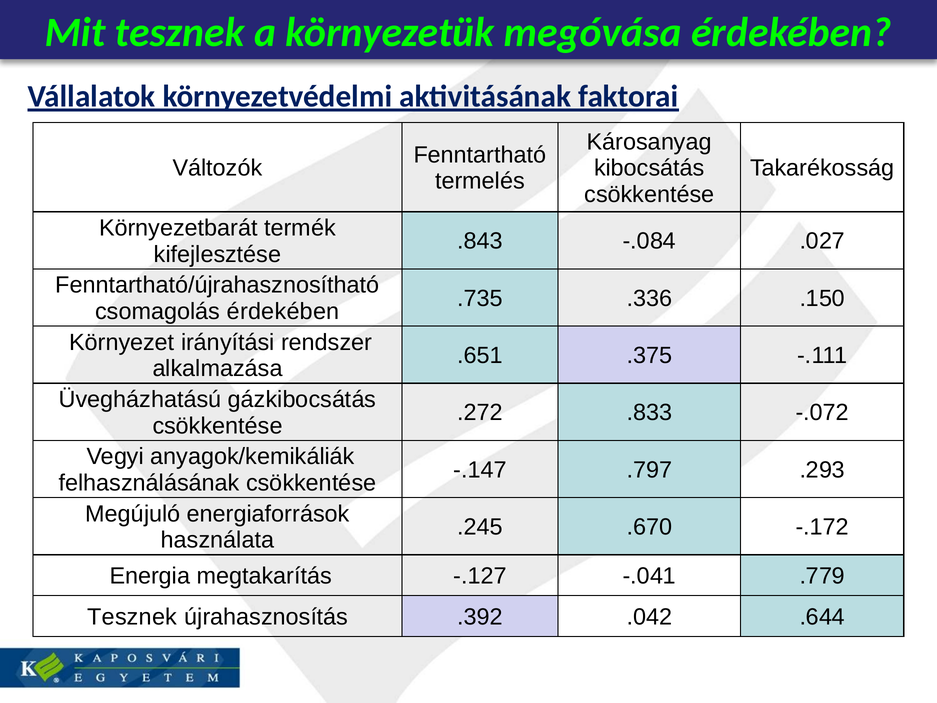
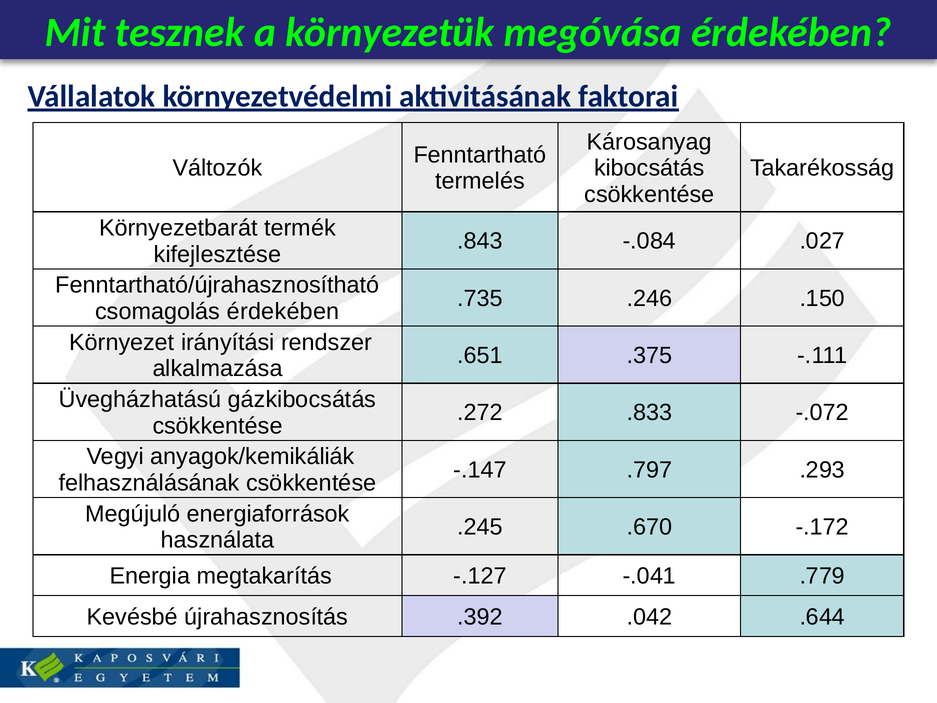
.336: .336 -> .246
Tesznek at (132, 617): Tesznek -> Kevésbé
